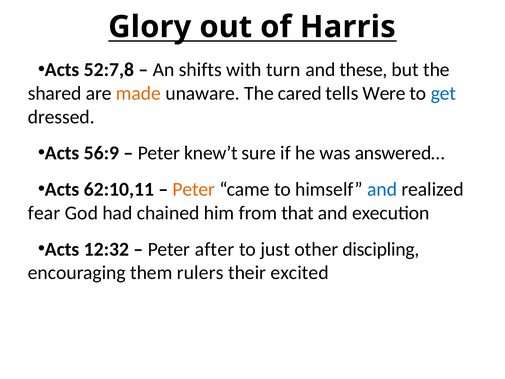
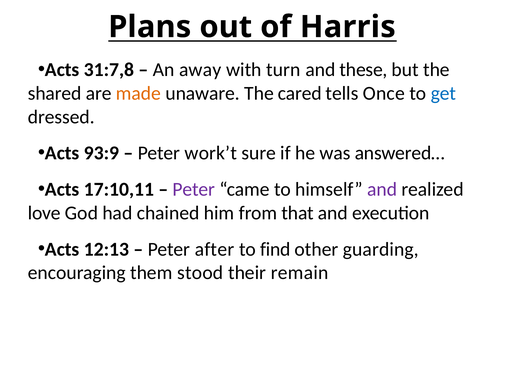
Glory: Glory -> Plans
52:7,8: 52:7,8 -> 31:7,8
shifts: shifts -> away
Were: Were -> Once
56:9: 56:9 -> 93:9
knew’t: knew’t -> work’t
62:10,11: 62:10,11 -> 17:10,11
Peter at (194, 189) colour: orange -> purple
and at (382, 189) colour: blue -> purple
fear: fear -> love
12:32: 12:32 -> 12:13
just: just -> find
discipling: discipling -> guarding
rulers: rulers -> stood
excited: excited -> remain
